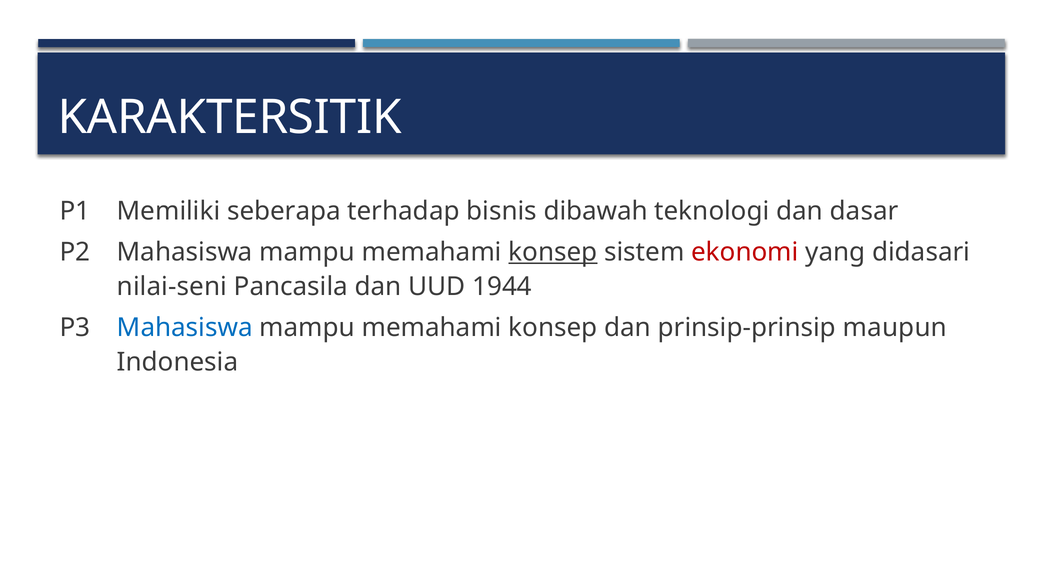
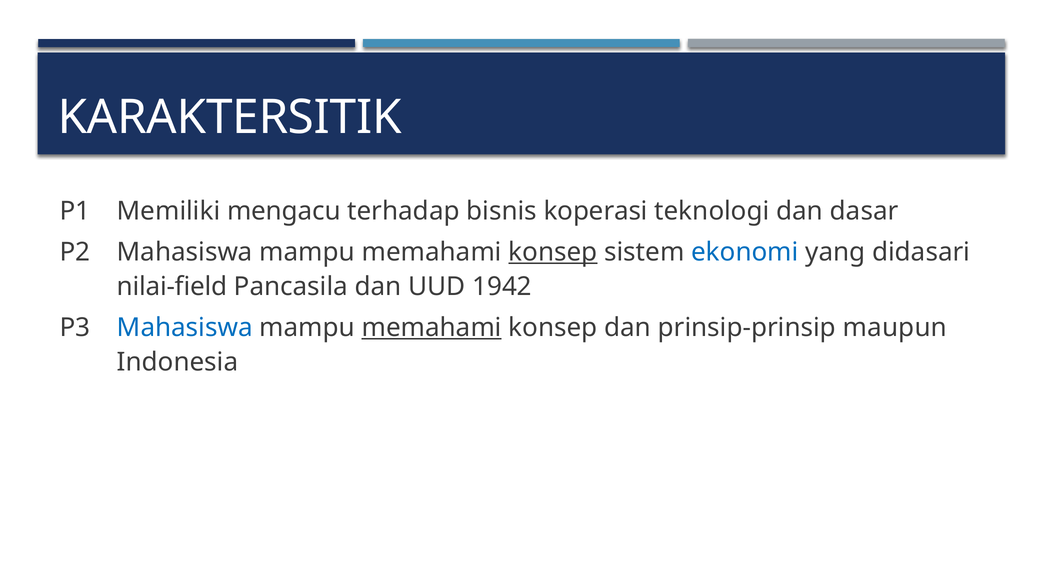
seberapa: seberapa -> mengacu
dibawah: dibawah -> koperasi
ekonomi colour: red -> blue
nilai-seni: nilai-seni -> nilai-field
1944: 1944 -> 1942
memahami at (432, 327) underline: none -> present
